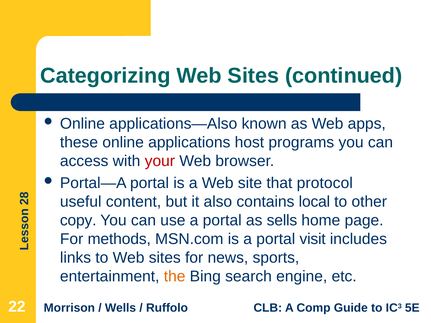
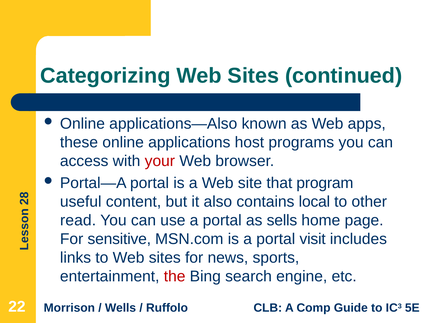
protocol: protocol -> program
copy: copy -> read
methods: methods -> sensitive
the colour: orange -> red
